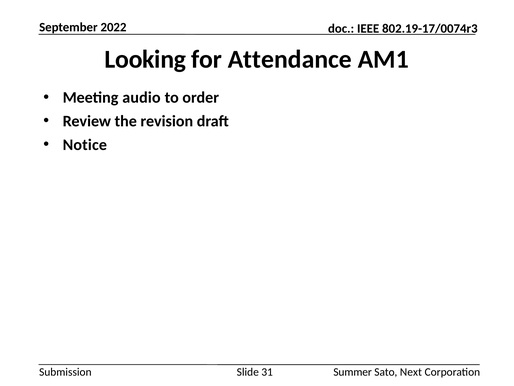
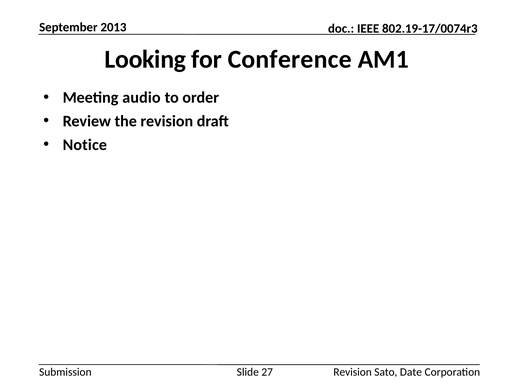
2022: 2022 -> 2013
Attendance: Attendance -> Conference
31: 31 -> 27
Summer at (353, 372): Summer -> Revision
Next: Next -> Date
